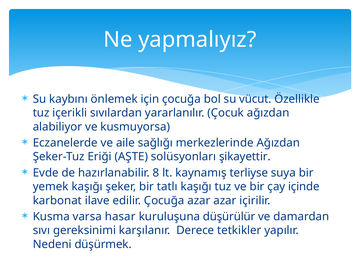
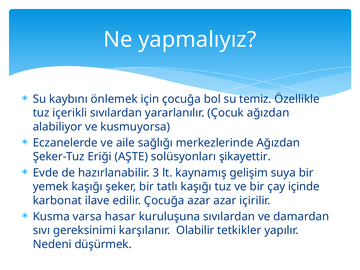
vücut: vücut -> temiz
8: 8 -> 3
terliyse: terliyse -> gelişim
kuruluşuna düşürülür: düşürülür -> sıvılardan
Derece: Derece -> Olabilir
